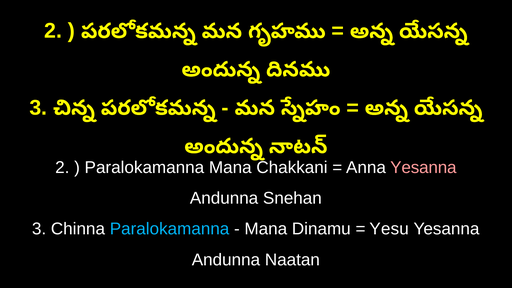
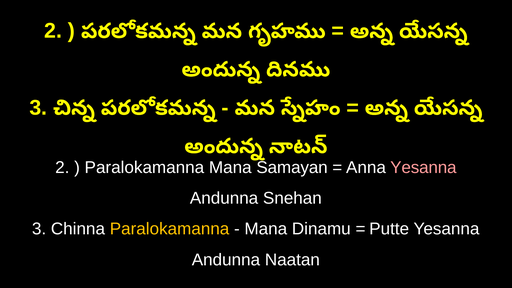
Chakkani: Chakkani -> Samayan
Paralokamanna at (170, 229) colour: light blue -> yellow
Yesu: Yesu -> Putte
